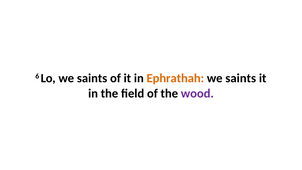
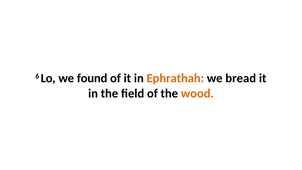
Lo we saints: saints -> found
saints at (241, 78): saints -> bread
wood colour: purple -> orange
